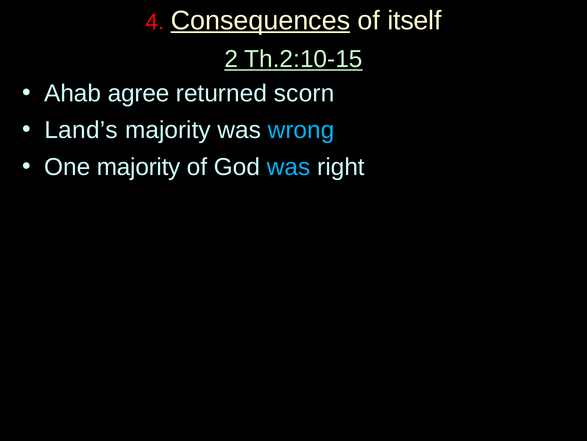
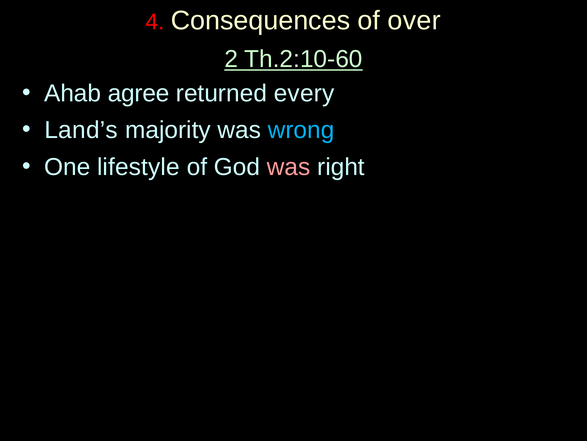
Consequences underline: present -> none
itself: itself -> over
Th.2:10-15: Th.2:10-15 -> Th.2:10-60
scorn: scorn -> every
One majority: majority -> lifestyle
was at (289, 167) colour: light blue -> pink
